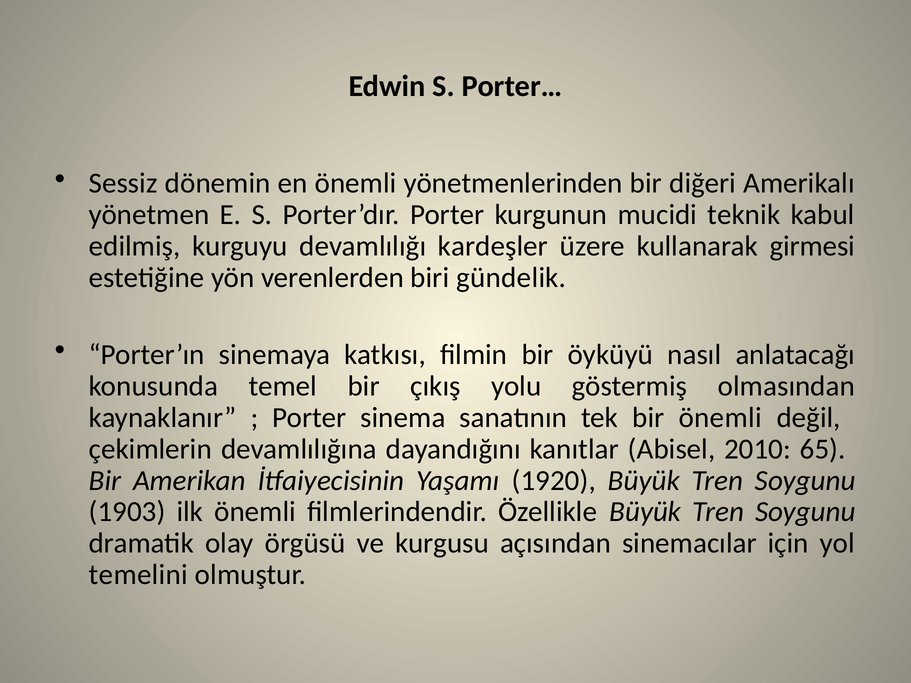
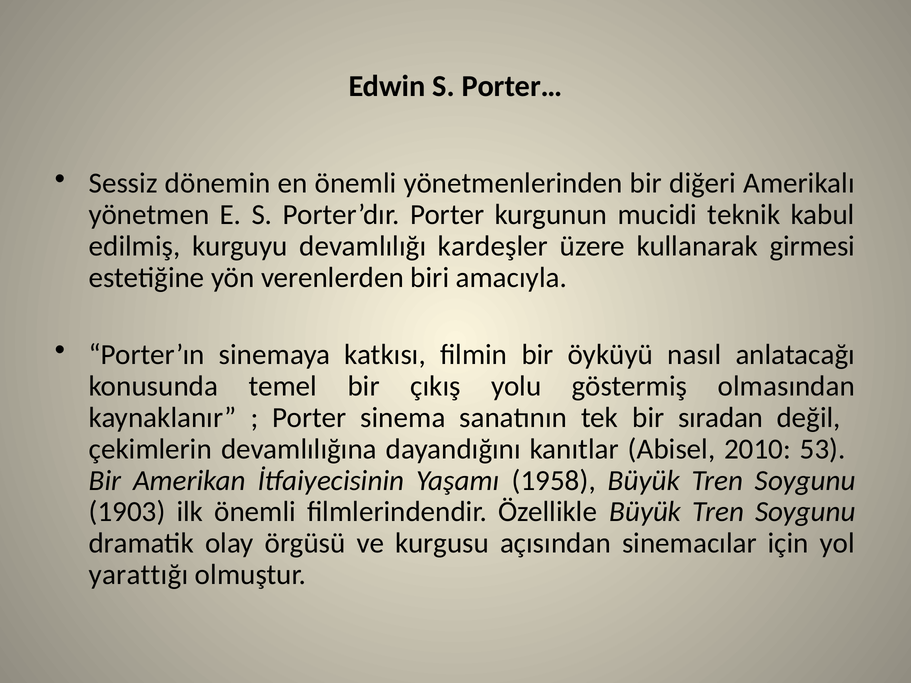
gündelik: gündelik -> amacıyla
bir önemli: önemli -> sıradan
65: 65 -> 53
1920: 1920 -> 1958
temelini: temelini -> yarattığı
